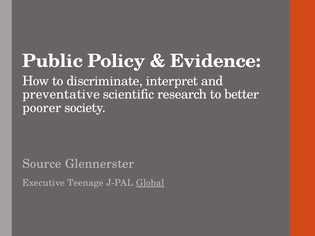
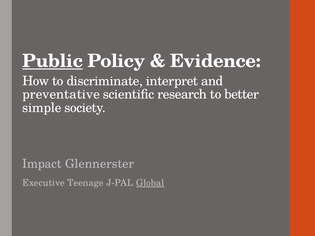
Public underline: none -> present
poorer: poorer -> simple
Source: Source -> Impact
